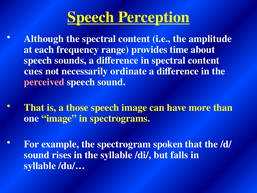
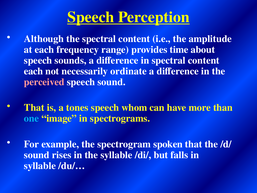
cues at (33, 71): cues -> each
those: those -> tones
speech image: image -> whom
one colour: white -> light blue
